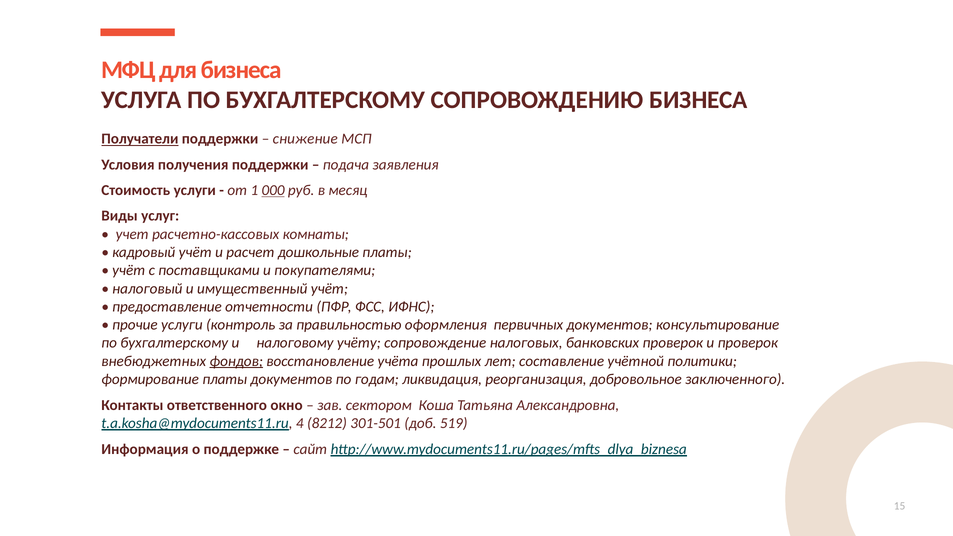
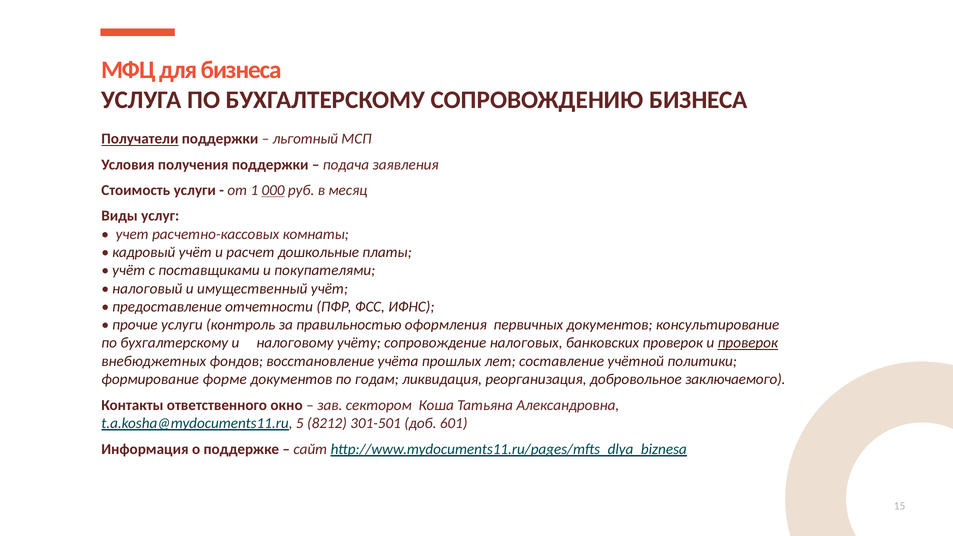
снижение: снижение -> льготный
проверок at (748, 343) underline: none -> present
фондов underline: present -> none
формирование платы: платы -> форме
заключенного: заключенного -> заключаемого
4: 4 -> 5
519: 519 -> 601
